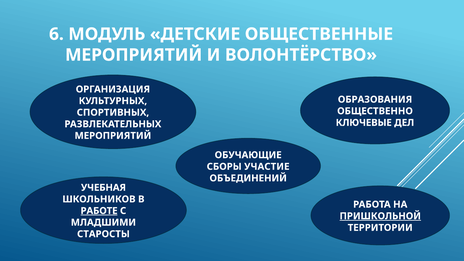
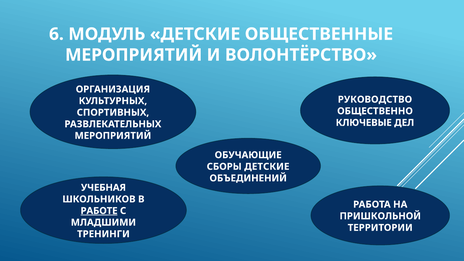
ОБРАЗОВАНИЯ: ОБРАЗОВАНИЯ -> РУКОВОДСТВО
СБОРЫ УЧАСТИЕ: УЧАСТИЕ -> ДЕТСКИЕ
ПРИШКОЛЬНОЙ underline: present -> none
СТАРОСТЫ: СТАРОСТЫ -> ТРЕНИНГИ
